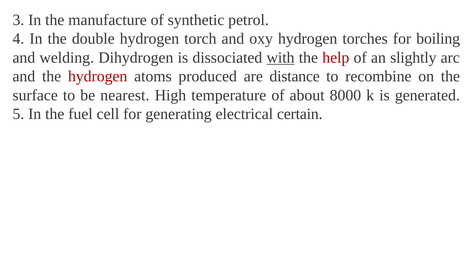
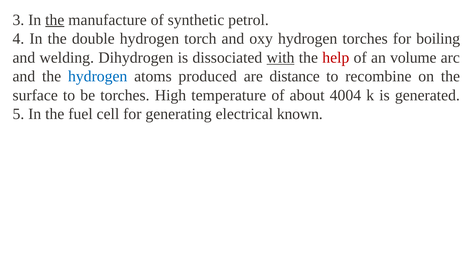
the at (55, 20) underline: none -> present
slightly: slightly -> volume
hydrogen at (98, 76) colour: red -> blue
be nearest: nearest -> torches
8000: 8000 -> 4004
certain: certain -> known
